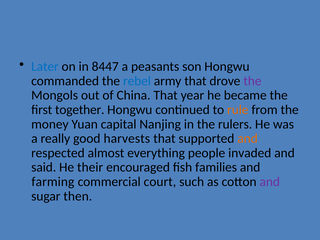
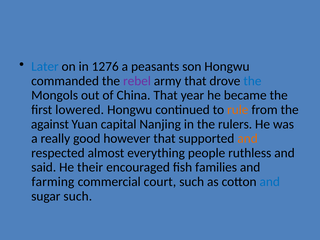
8447: 8447 -> 1276
rebel colour: blue -> purple
the at (252, 81) colour: purple -> blue
together: together -> lowered
money: money -> against
harvests: harvests -> however
invaded: invaded -> ruthless
and at (270, 182) colour: purple -> blue
sugar then: then -> such
